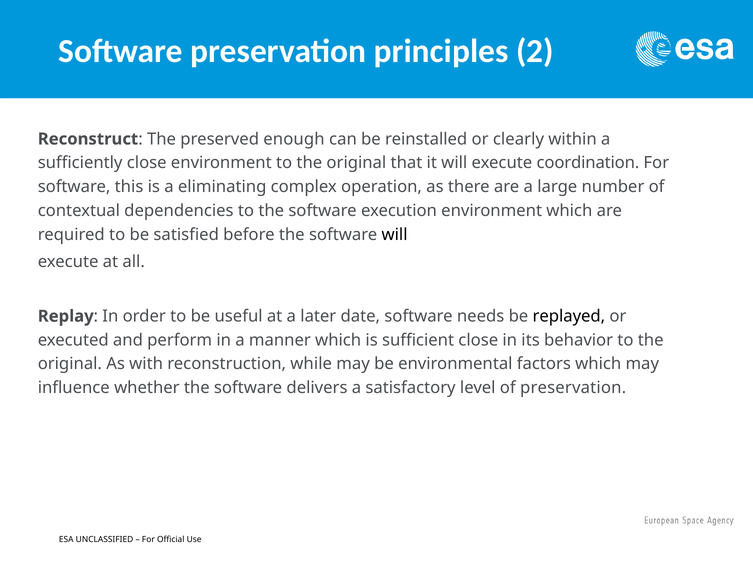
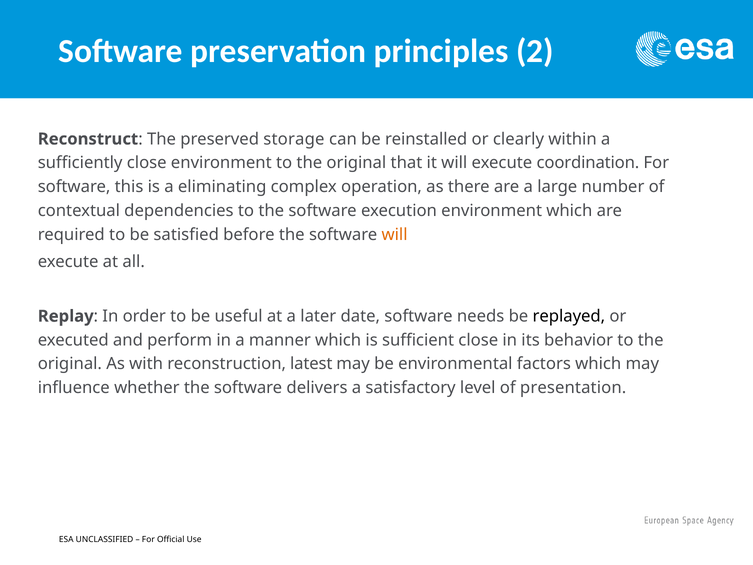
enough: enough -> storage
will at (395, 234) colour: black -> orange
while: while -> latest
of preservation: preservation -> presentation
